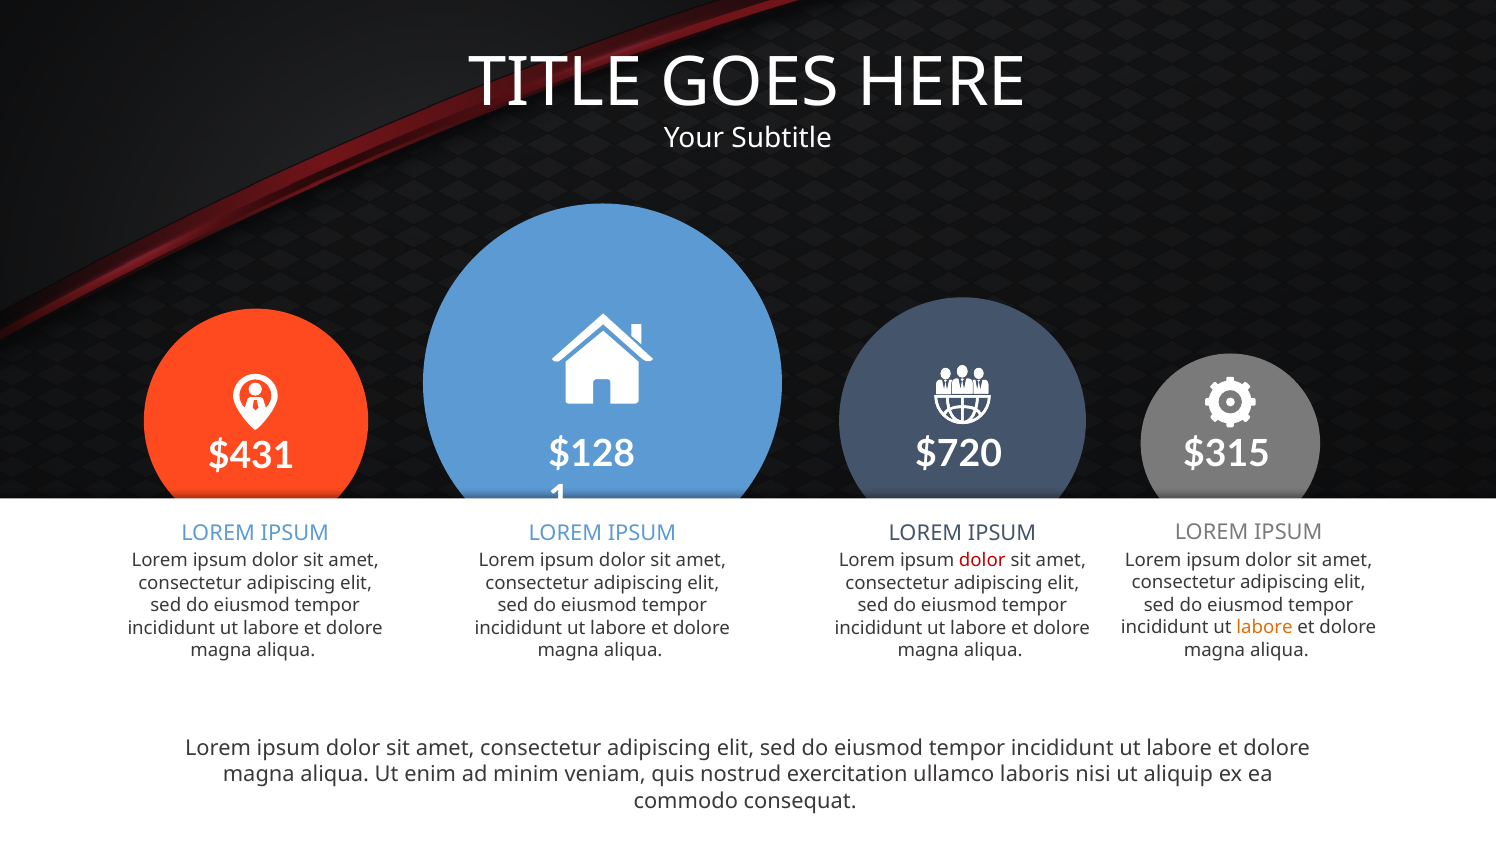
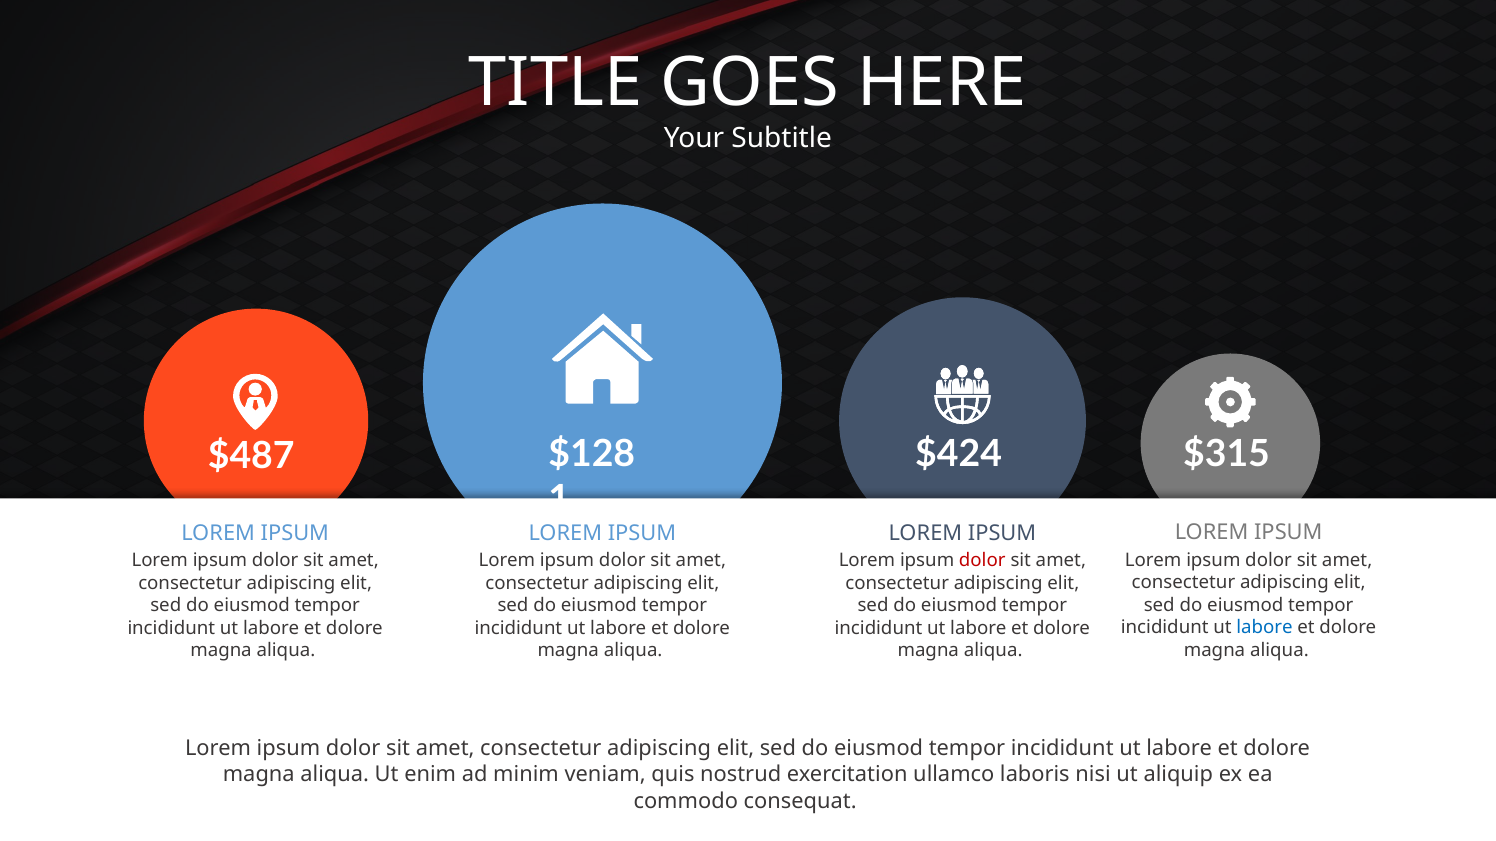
$720: $720 -> $424
$431: $431 -> $487
labore at (1265, 628) colour: orange -> blue
